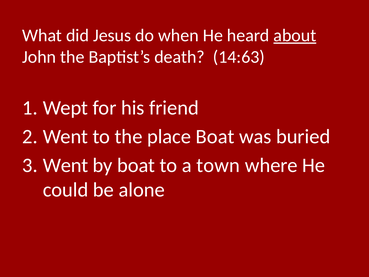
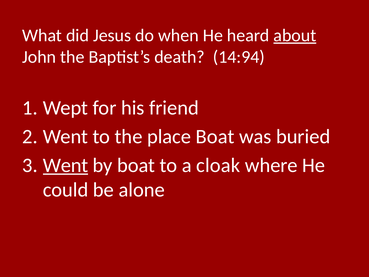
14:63: 14:63 -> 14:94
Went at (66, 165) underline: none -> present
town: town -> cloak
